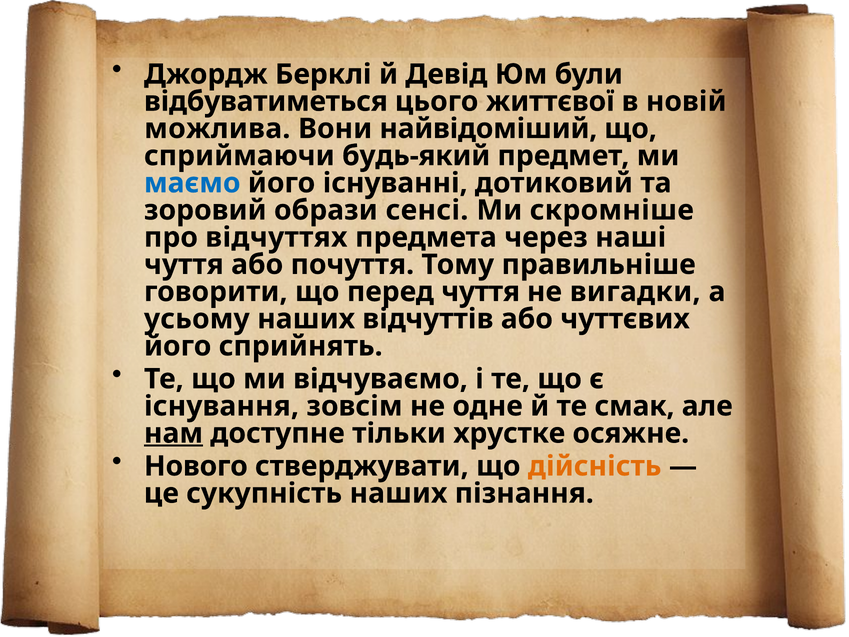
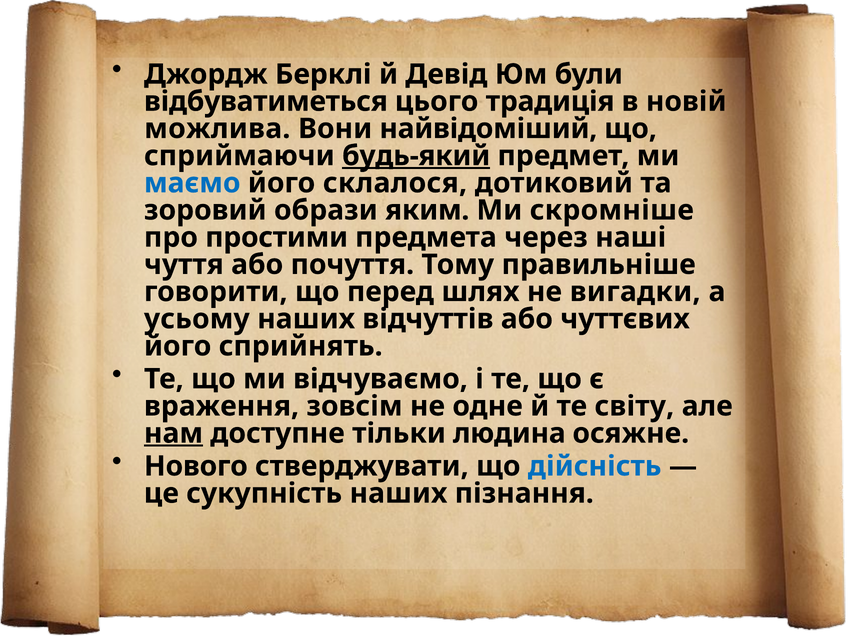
життєвої: життєвої -> традиція
будь-який underline: none -> present
існуванні: існуванні -> склалося
сенсі: сенсі -> яким
відчуттях: відчуттях -> простими
перед чуття: чуття -> шлях
існування: існування -> враження
смак: смак -> світу
хрустке: хрустке -> людина
дійсність colour: orange -> blue
